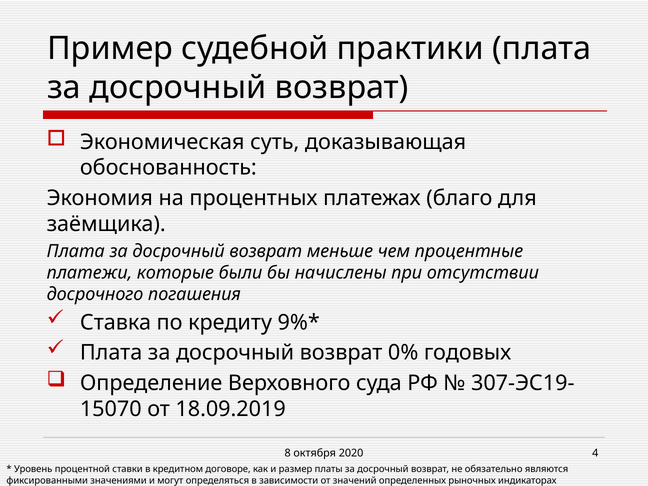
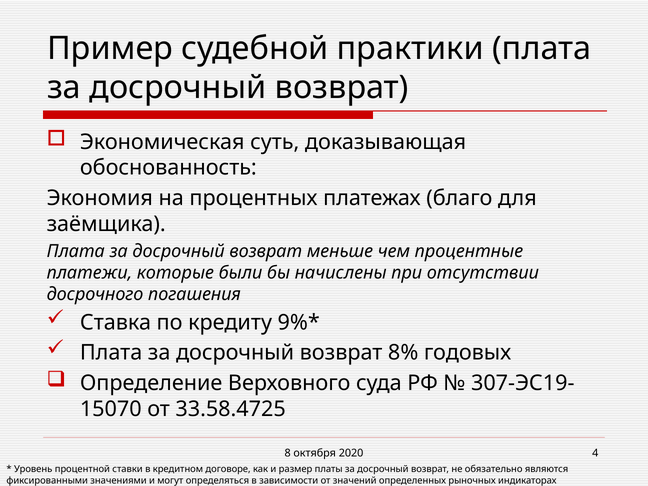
0%: 0% -> 8%
18.09.2019: 18.09.2019 -> 33.58.4725
